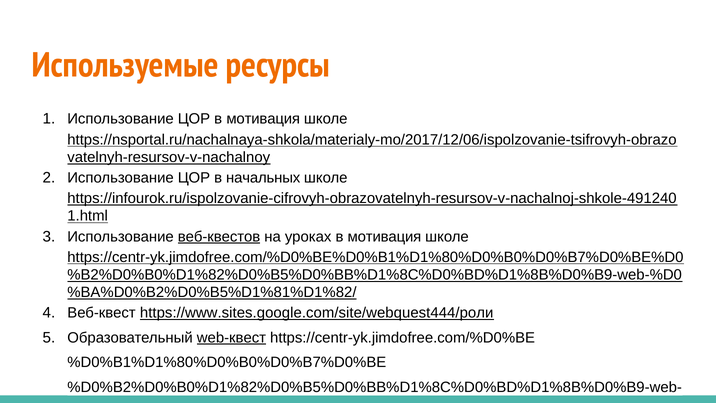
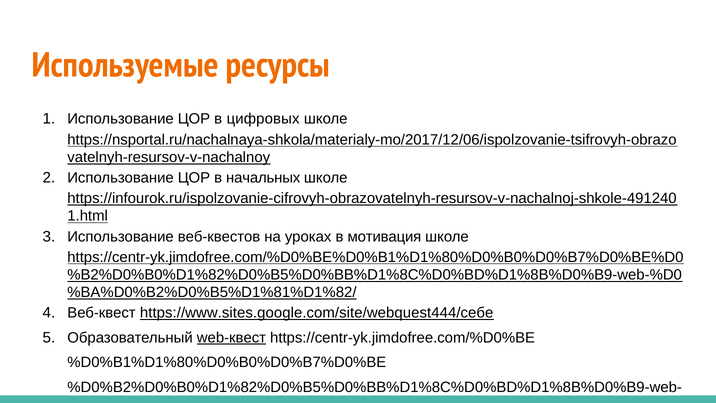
ЦОР в мотивация: мотивация -> цифровых
веб-квестов underline: present -> none
https://www.sites.google.com/site/webquest444/роли: https://www.sites.google.com/site/webquest444/роли -> https://www.sites.google.com/site/webquest444/себе
